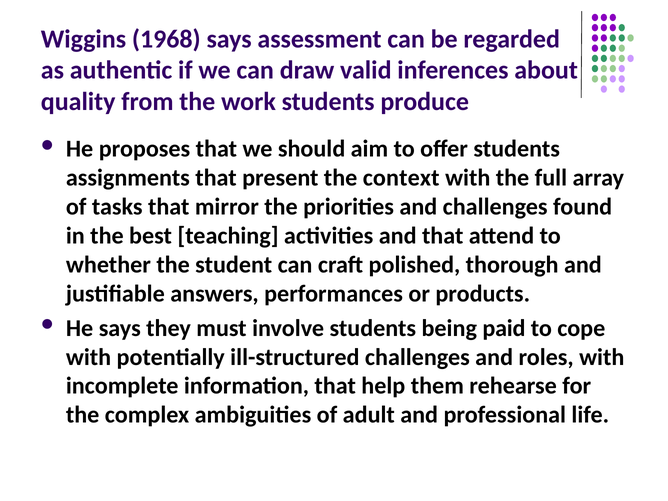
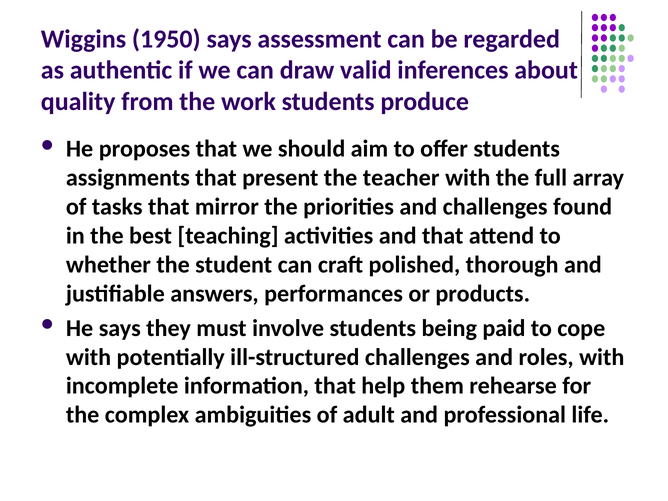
1968: 1968 -> 1950
context: context -> teacher
